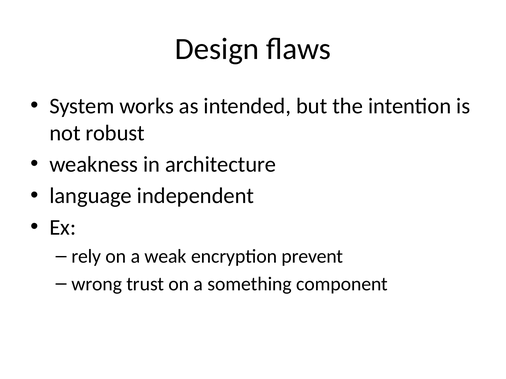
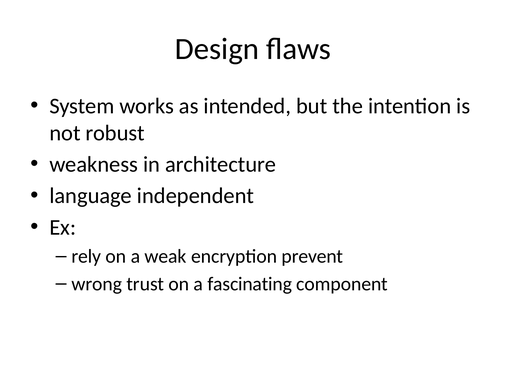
something: something -> fascinating
